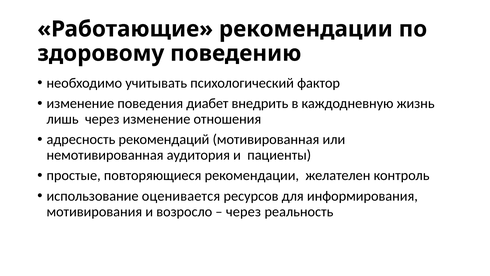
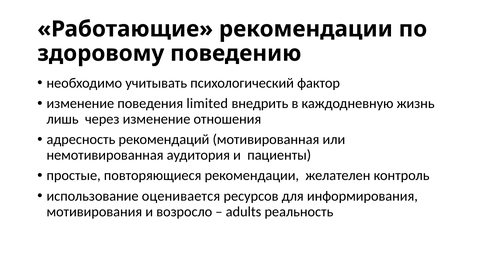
диабет: диабет -> limited
через at (243, 211): через -> adults
